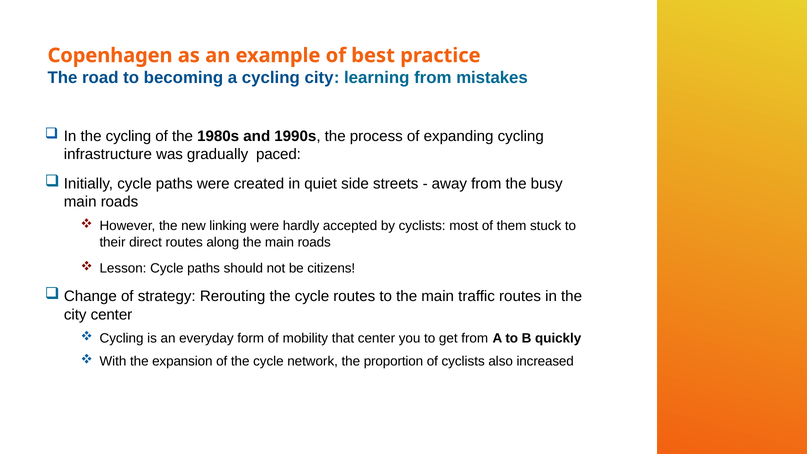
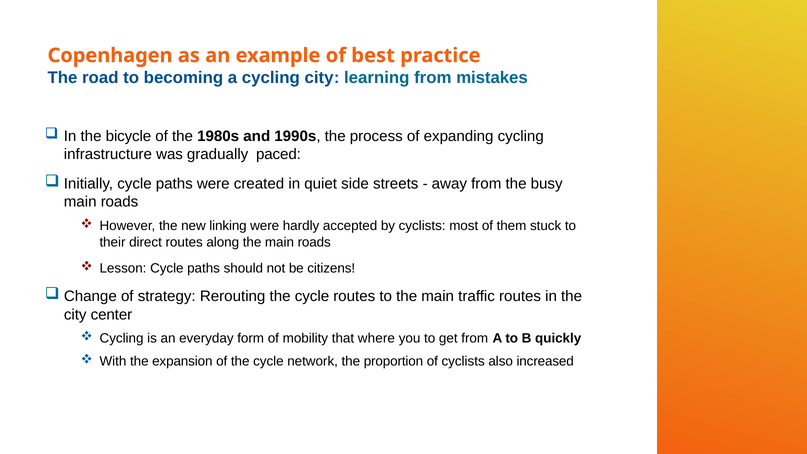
the cycling: cycling -> bicycle
that center: center -> where
